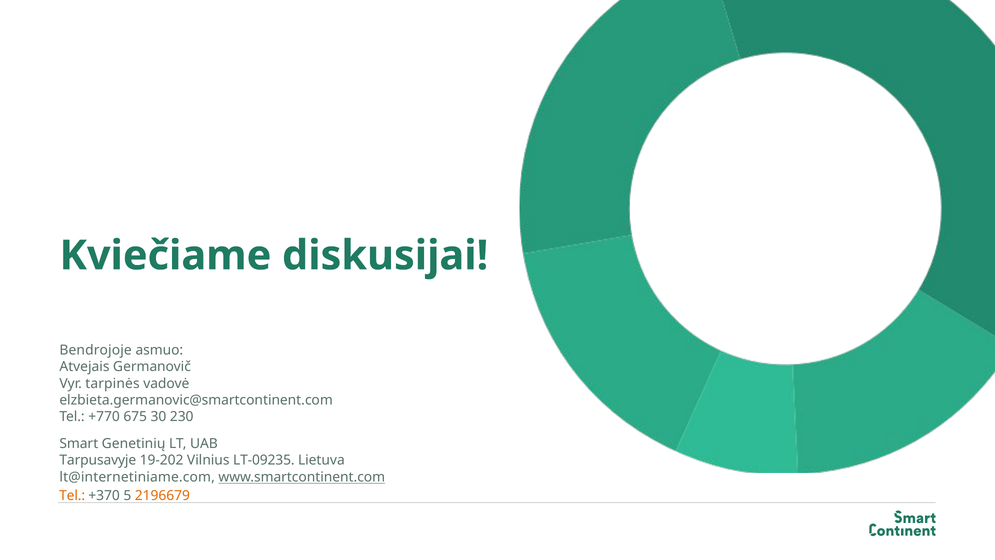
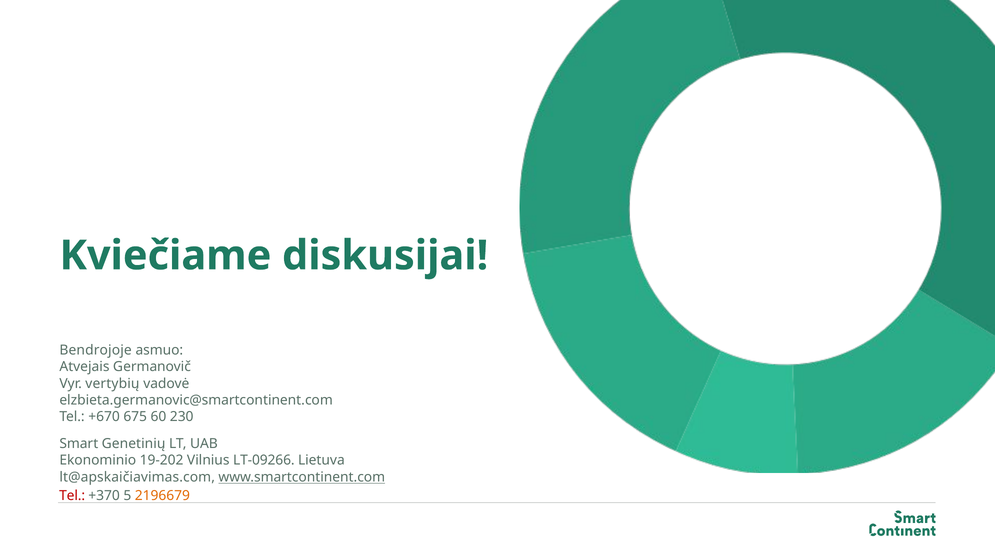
tarpinės: tarpinės -> vertybių
+770: +770 -> +670
30: 30 -> 60
Tarpusavyje: Tarpusavyje -> Ekonominio
LT-09235: LT-09235 -> LT-09266
lt@internetiniame.com: lt@internetiniame.com -> lt@apskaičiavimas.com
Tel at (72, 495) colour: orange -> red
